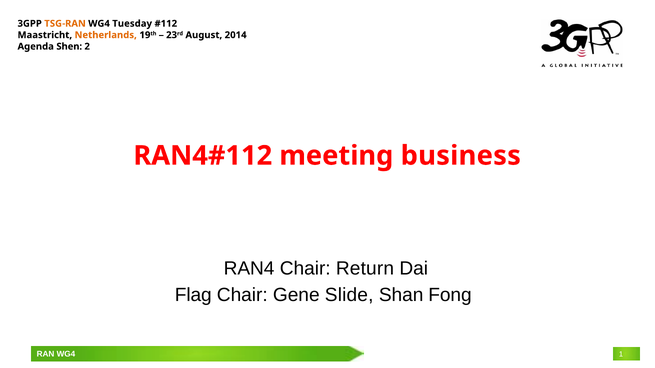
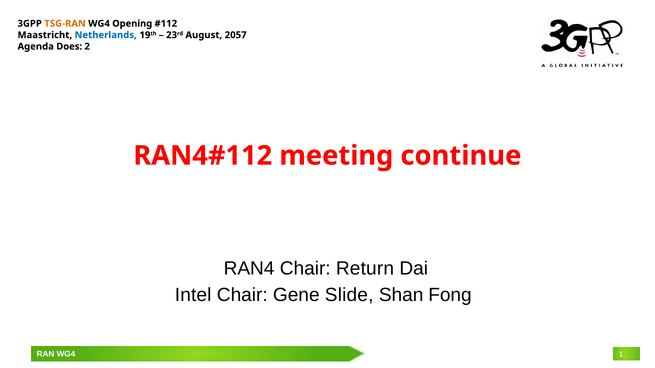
Tuesday: Tuesday -> Opening
Netherlands colour: orange -> blue
2014: 2014 -> 2057
Shen: Shen -> Does
business: business -> continue
Flag: Flag -> Intel
